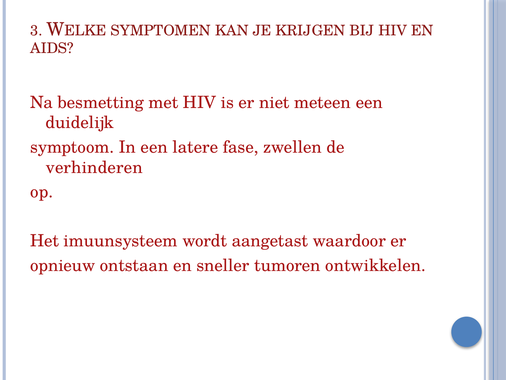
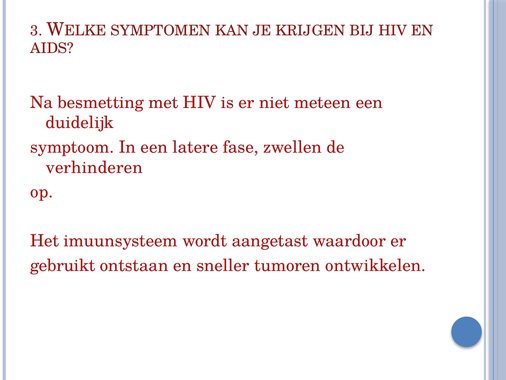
opnieuw: opnieuw -> gebruikt
